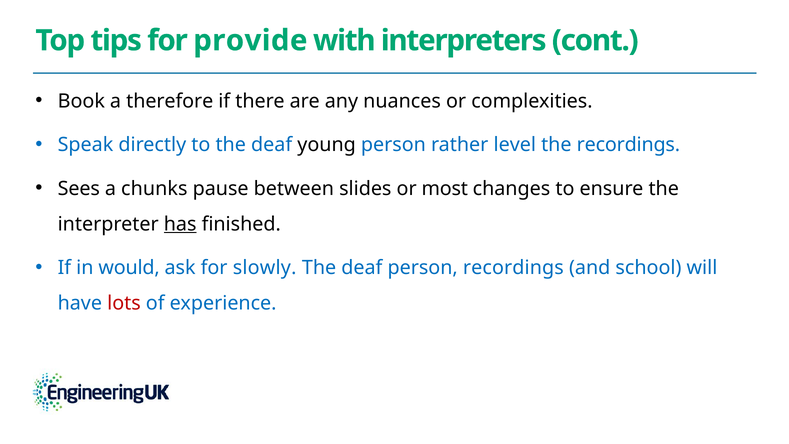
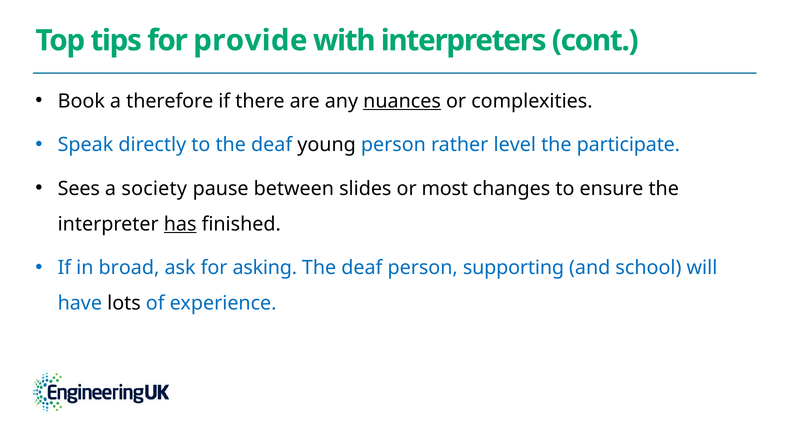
nuances underline: none -> present
the recordings: recordings -> participate
chunks: chunks -> society
would: would -> broad
slowly: slowly -> asking
person recordings: recordings -> supporting
lots colour: red -> black
